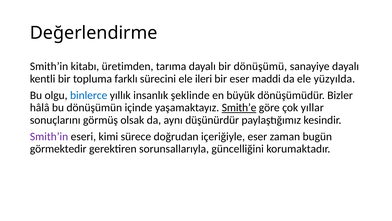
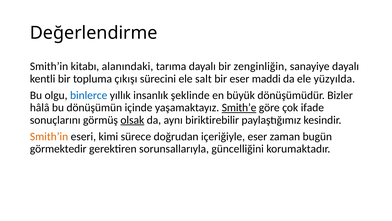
üretimden: üretimden -> alanındaki
dönüşümü: dönüşümü -> zenginliğin
farklı: farklı -> çıkışı
ileri: ileri -> salt
yıllar: yıllar -> ifade
olsak underline: none -> present
düşünürdür: düşünürdür -> biriktirebilir
Smith’in at (49, 136) colour: purple -> orange
